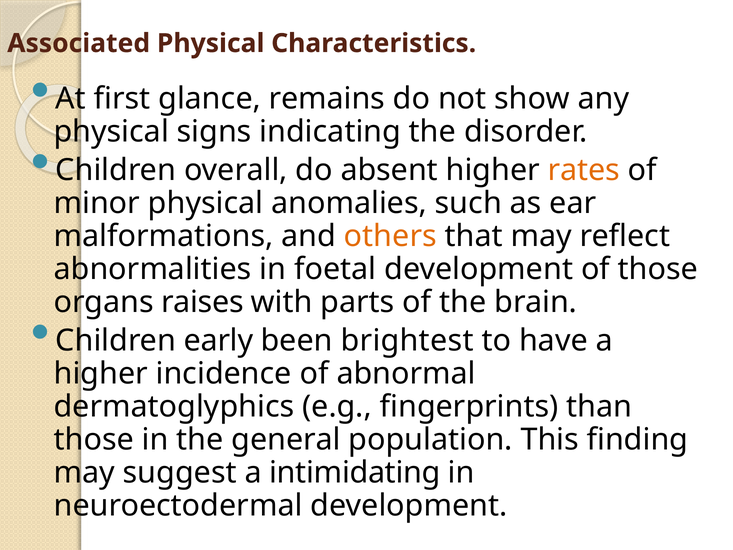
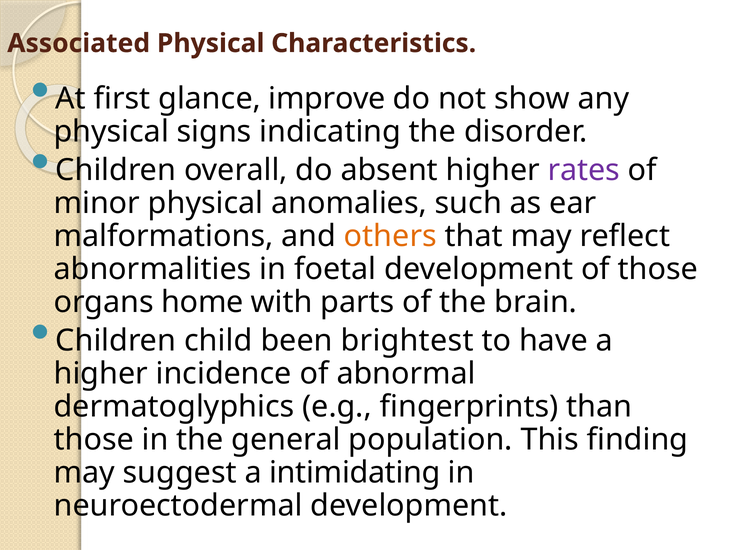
remains: remains -> improve
rates colour: orange -> purple
raises: raises -> home
early: early -> child
